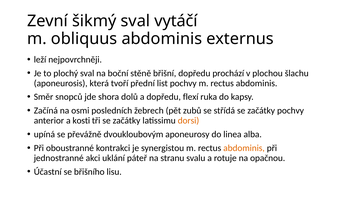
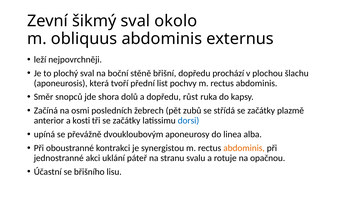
vytáčí: vytáčí -> okolo
flexí: flexí -> růst
začátky pochvy: pochvy -> plazmě
dorsi colour: orange -> blue
